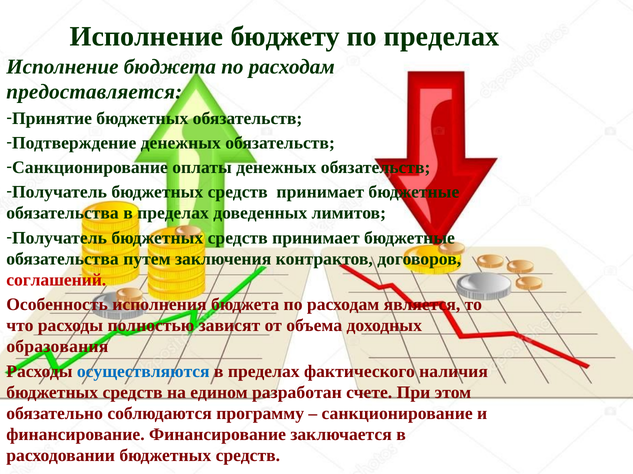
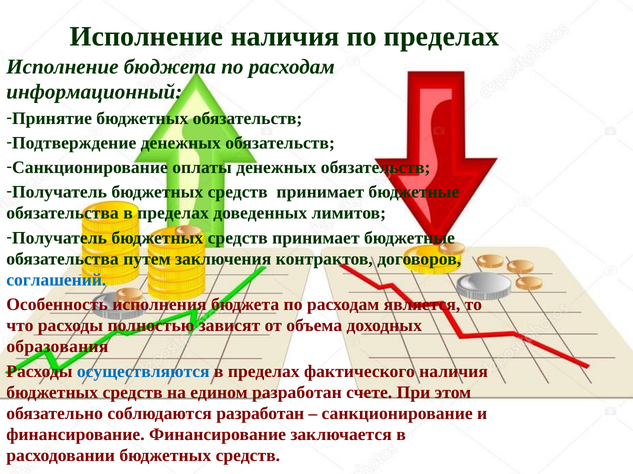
Исполнение бюджету: бюджету -> наличия
предоставляется: предоставляется -> информационный
соглашений colour: red -> blue
соблюдаются программу: программу -> разработан
